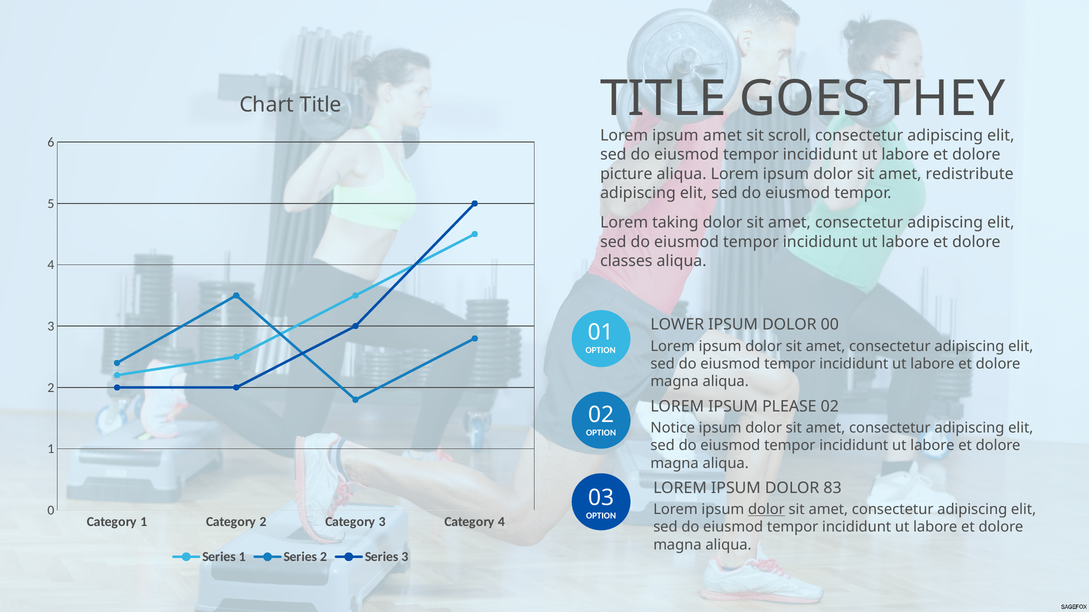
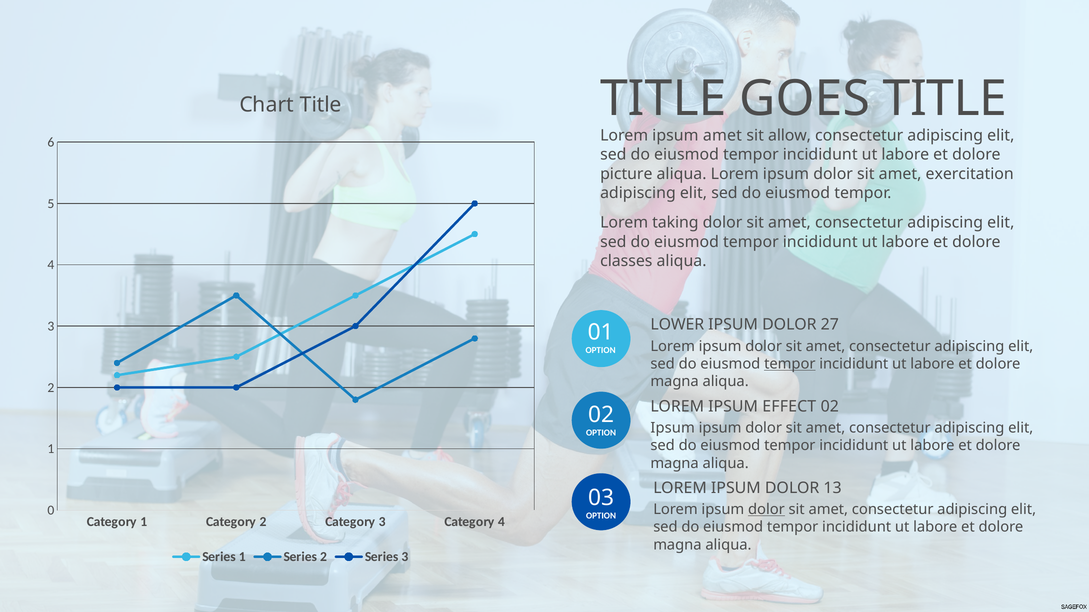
GOES THEY: THEY -> TITLE
scroll: scroll -> allow
redistribute: redistribute -> exercitation
00: 00 -> 27
tempor at (790, 364) underline: none -> present
PLEASE: PLEASE -> EFFECT
Notice at (673, 428): Notice -> Ipsum
83: 83 -> 13
